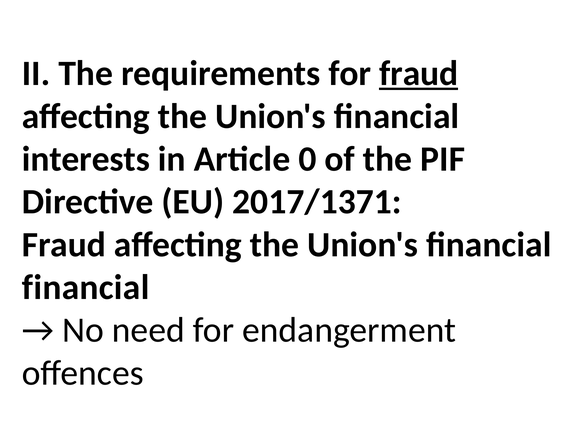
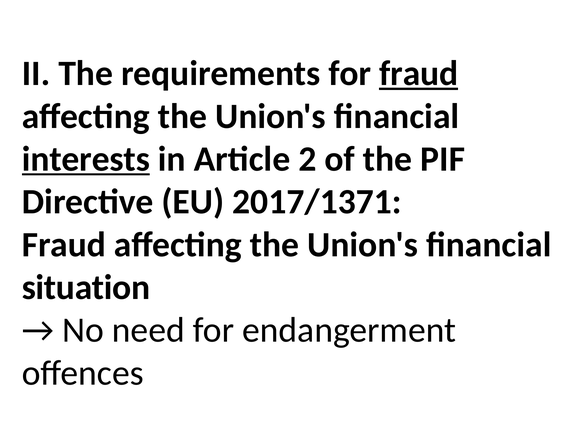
interests underline: none -> present
0: 0 -> 2
financial at (86, 288): financial -> situation
